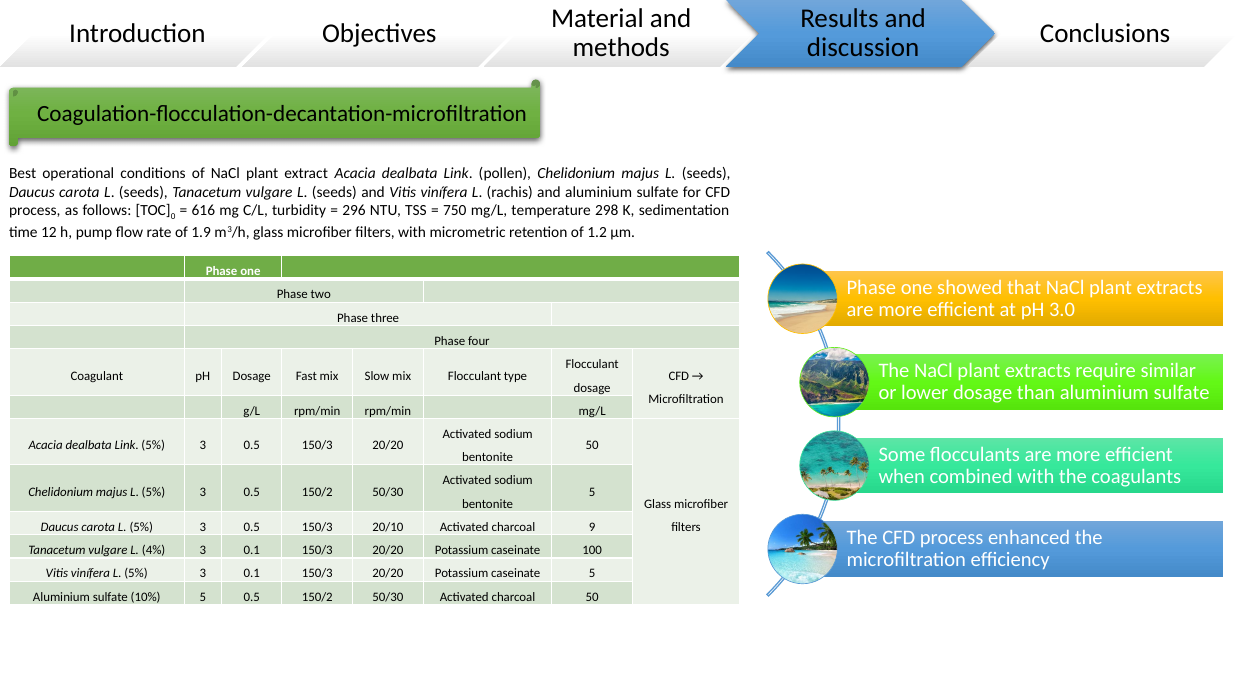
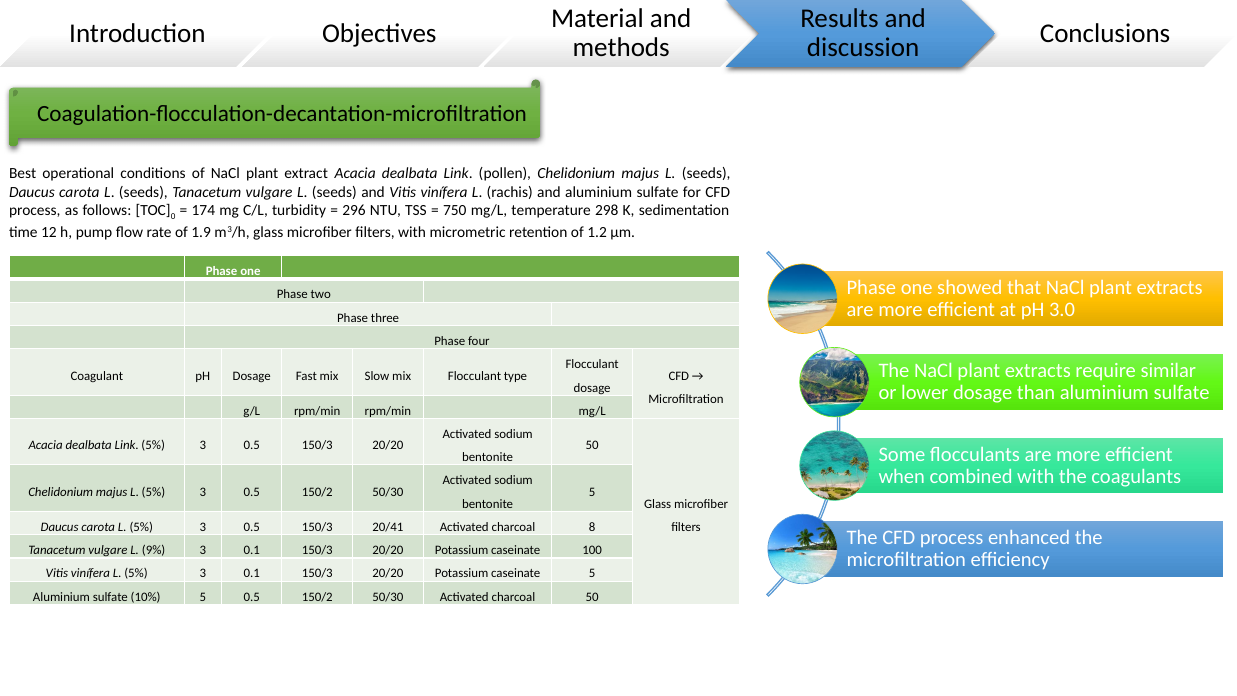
616: 616 -> 174
20/10: 20/10 -> 20/41
9: 9 -> 8
4%: 4% -> 9%
